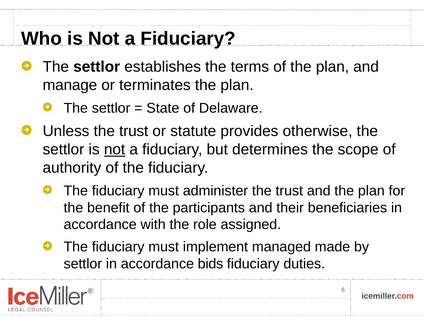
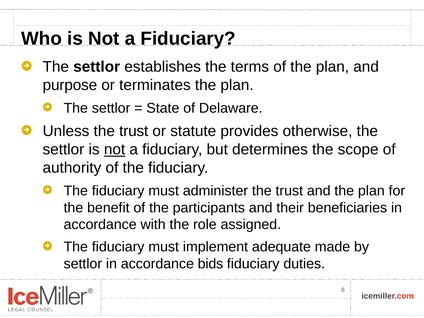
manage: manage -> purpose
managed: managed -> adequate
